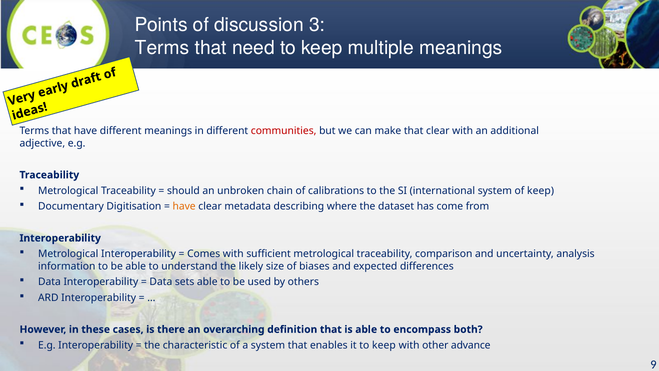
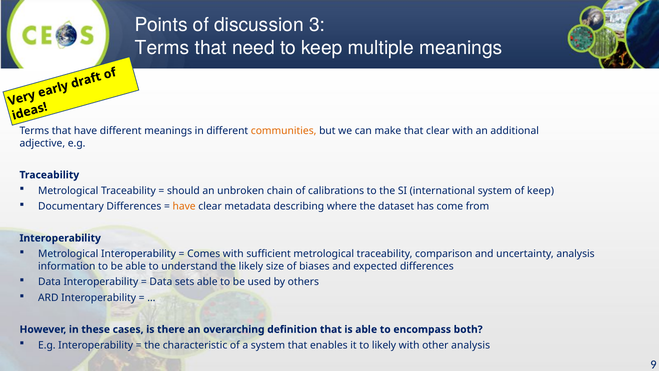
communities colour: red -> orange
Documentary Digitisation: Digitisation -> Differences
it to keep: keep -> likely
other advance: advance -> analysis
